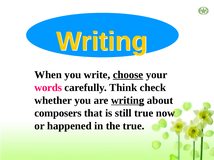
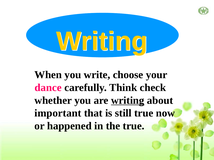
choose underline: present -> none
words: words -> dance
composers: composers -> important
